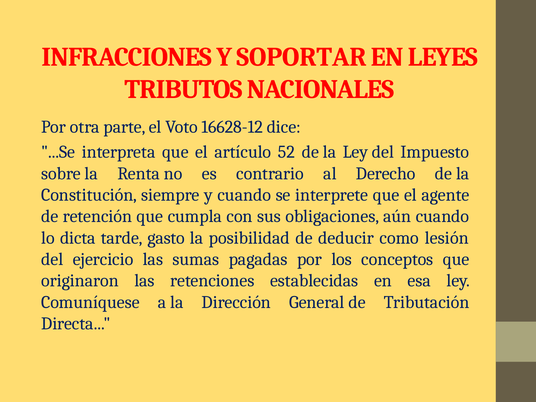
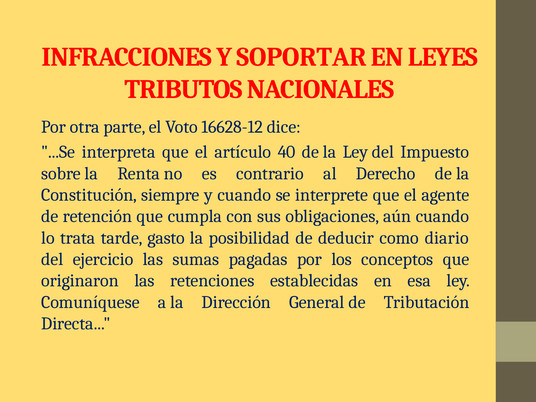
52: 52 -> 40
dicta: dicta -> trata
lesión: lesión -> diario
